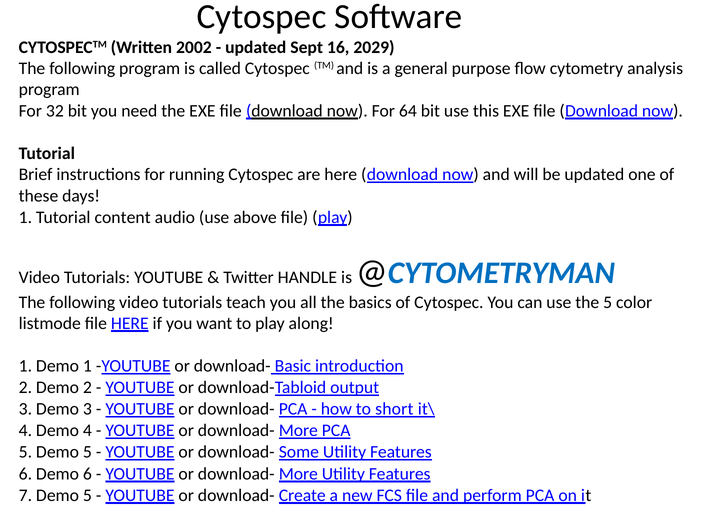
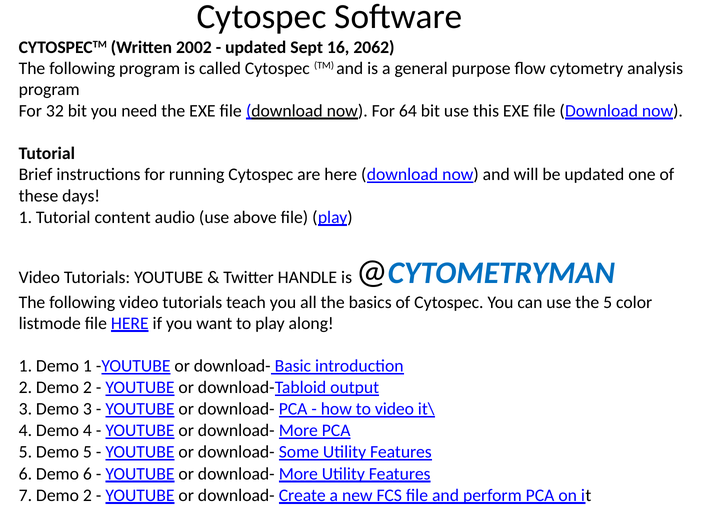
2029: 2029 -> 2062
to short: short -> video
7 Demo 5: 5 -> 2
